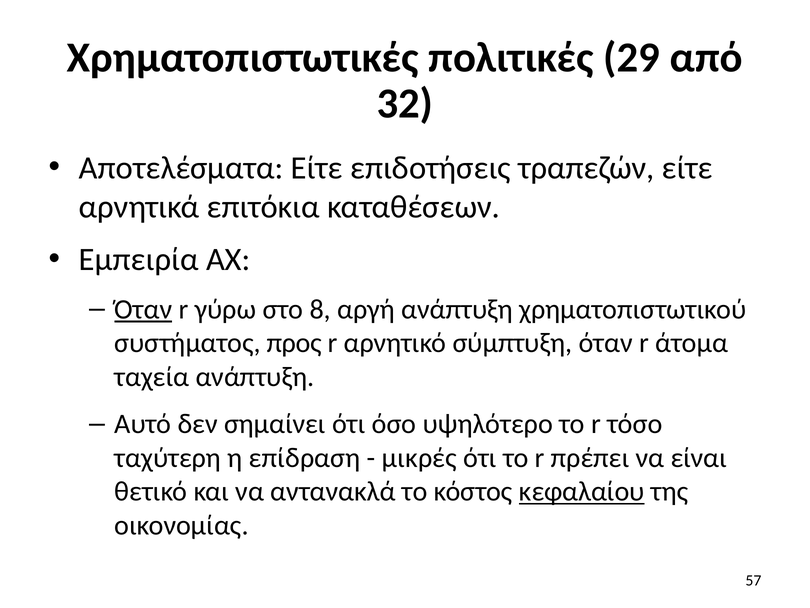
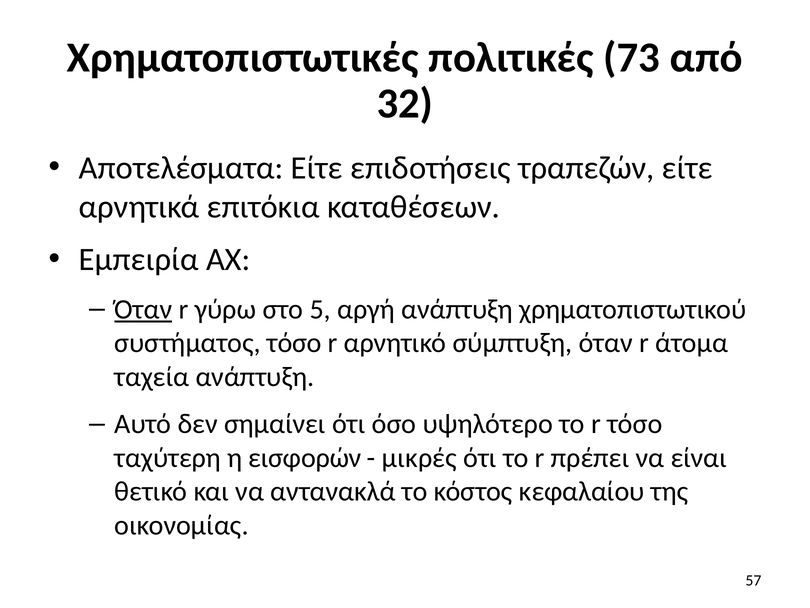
29: 29 -> 73
8: 8 -> 5
συστήματος προς: προς -> τόσο
επίδραση: επίδραση -> εισφορών
κεφαλαίου underline: present -> none
